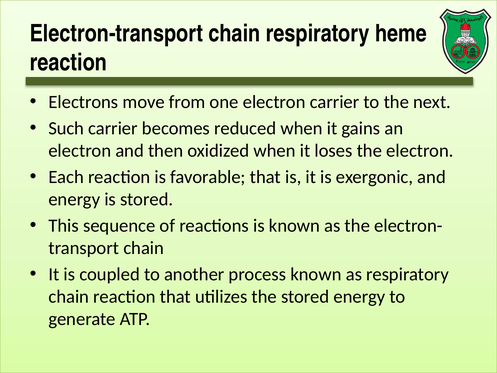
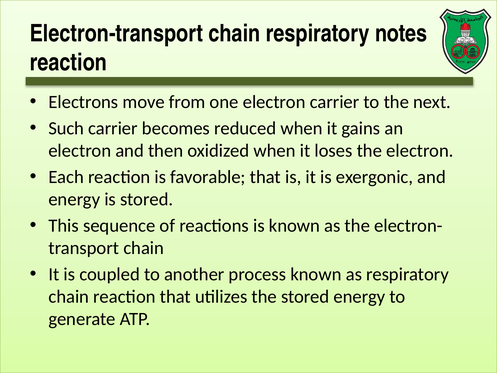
heme: heme -> notes
